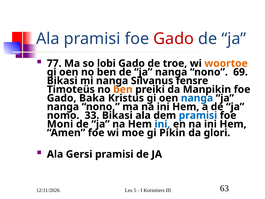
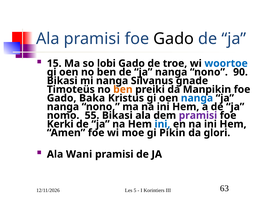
Gado at (174, 39) colour: red -> black
77: 77 -> 15
woortoe colour: orange -> blue
69: 69 -> 90
fensre: fensre -> gnade
33: 33 -> 55
pramisi at (198, 115) colour: blue -> purple
Moni: Moni -> Kerki
Gersi: Gersi -> Wani
